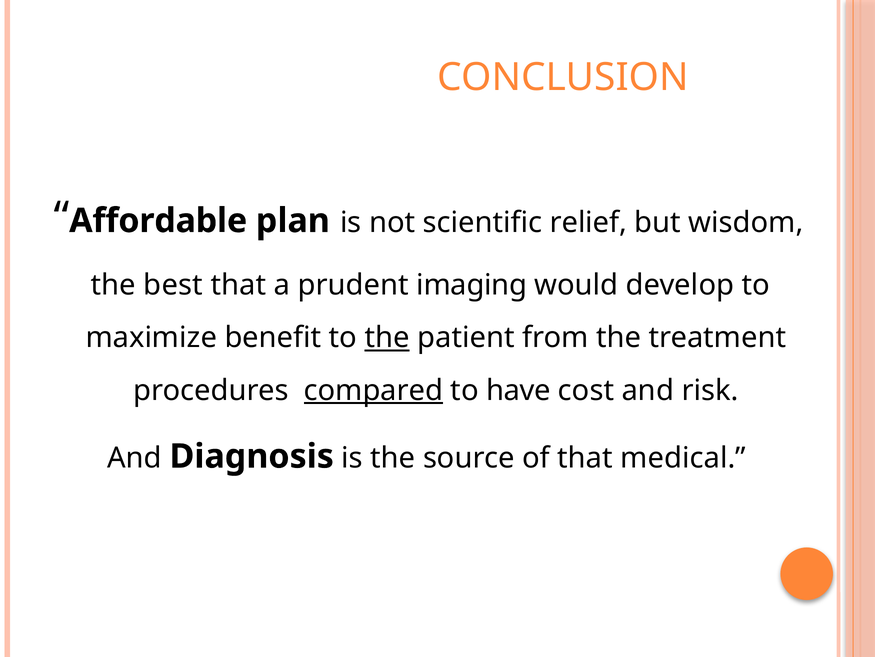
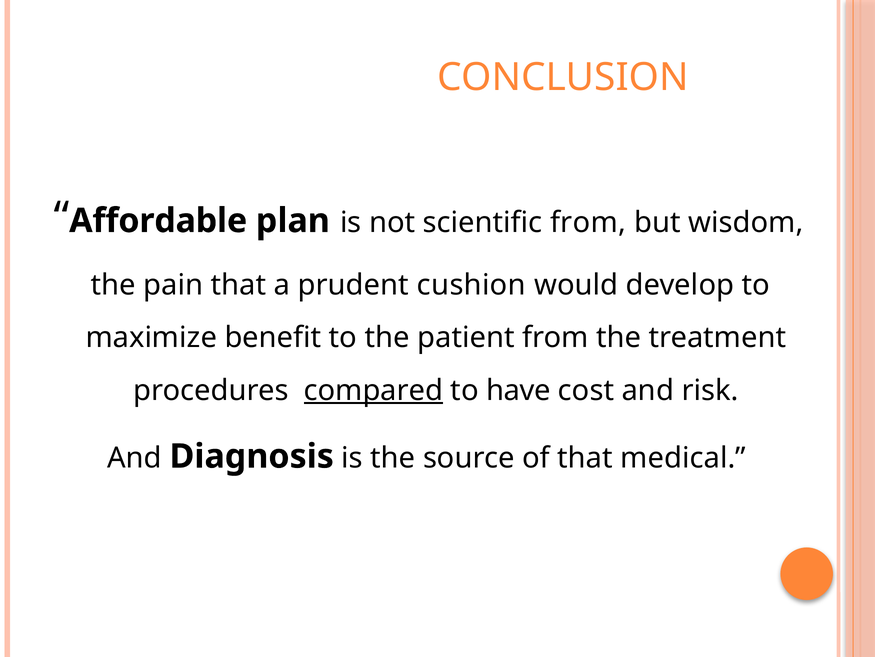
scientific relief: relief -> from
best: best -> pain
imaging: imaging -> cushion
the at (387, 337) underline: present -> none
